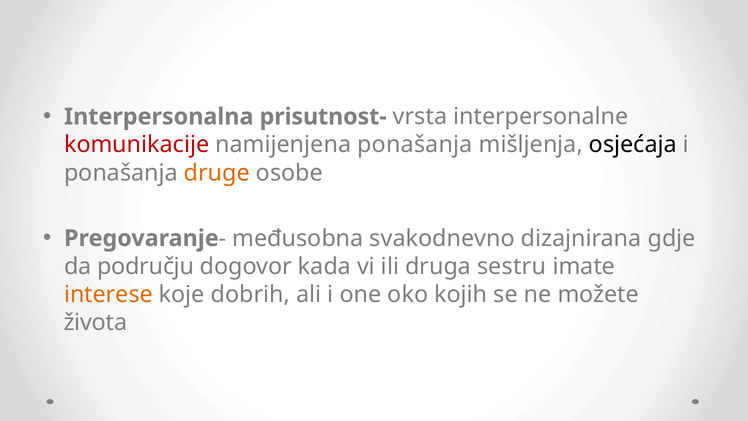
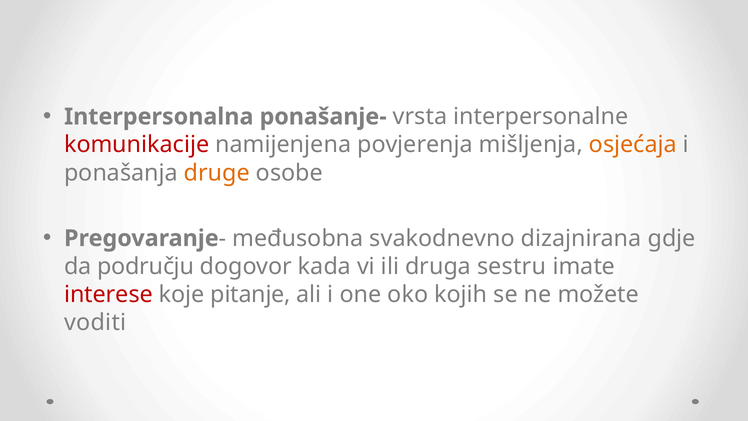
prisutnost-: prisutnost- -> ponašanje-
namijenjena ponašanja: ponašanja -> povjerenja
osjećaja colour: black -> orange
interese colour: orange -> red
dobrih: dobrih -> pitanje
života: života -> voditi
